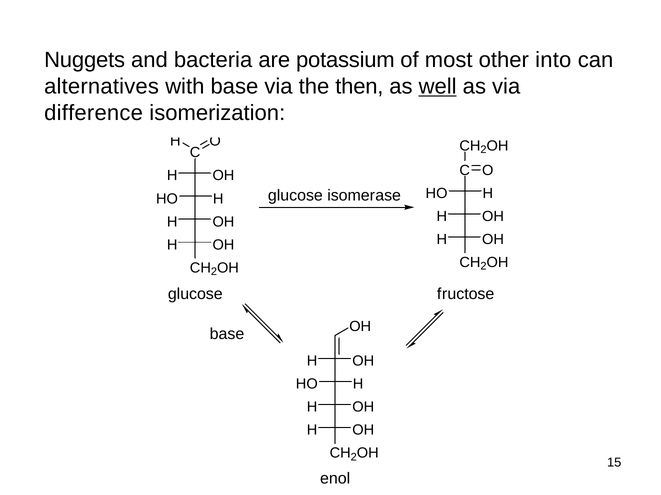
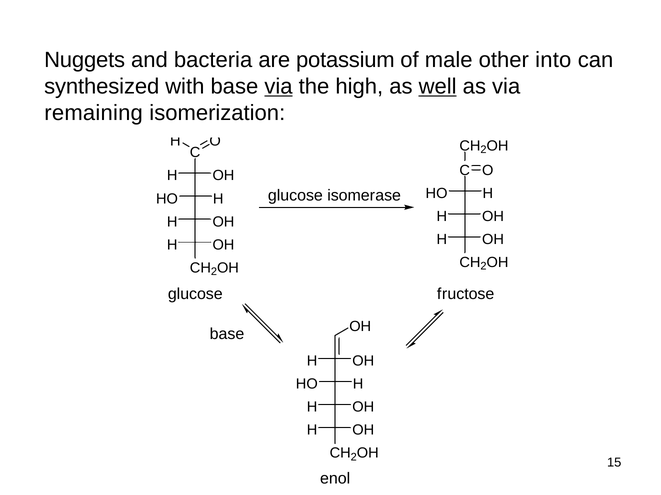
most: most -> male
alternatives: alternatives -> synthesized
via at (279, 87) underline: none -> present
then: then -> high
difference: difference -> remaining
